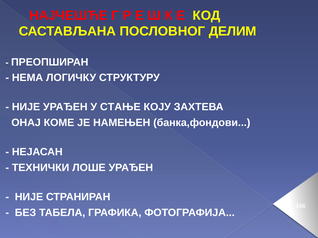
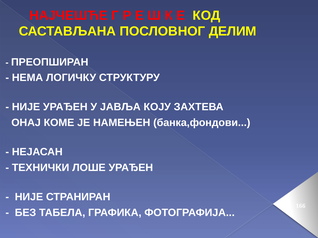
СТАЊЕ: СТАЊЕ -> ЈАВЉА
